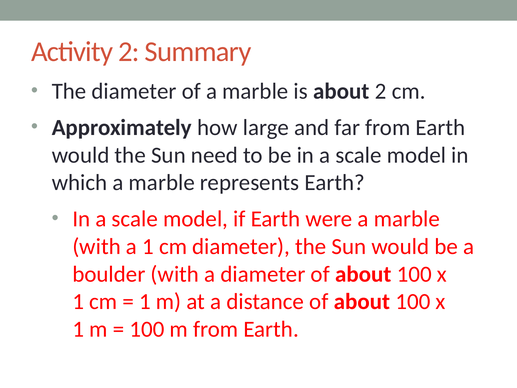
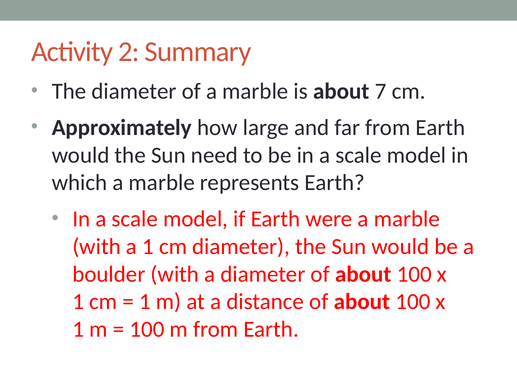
about 2: 2 -> 7
